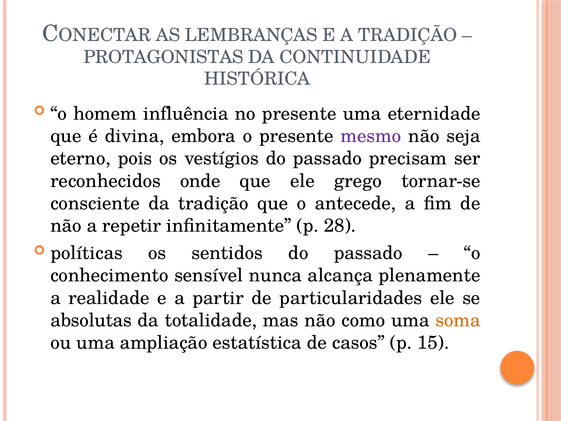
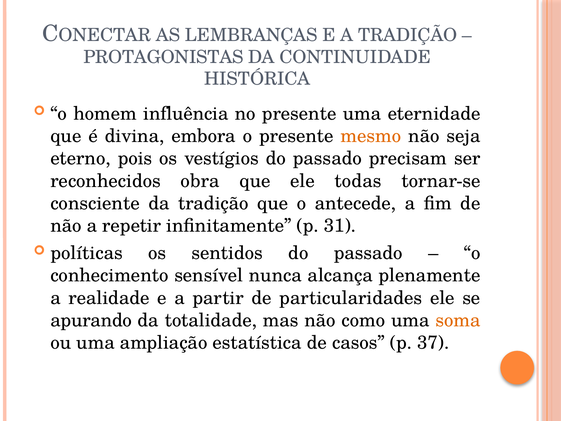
mesmo colour: purple -> orange
onde: onde -> obra
grego: grego -> todas
28: 28 -> 31
absolutas: absolutas -> apurando
15: 15 -> 37
